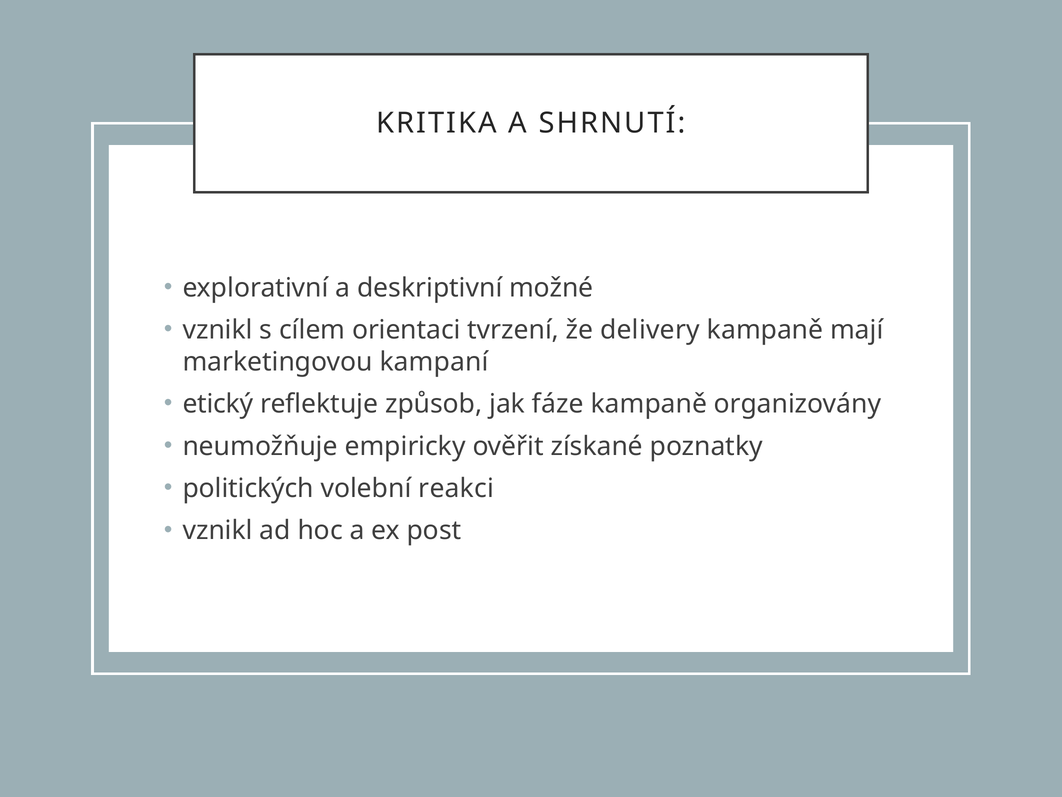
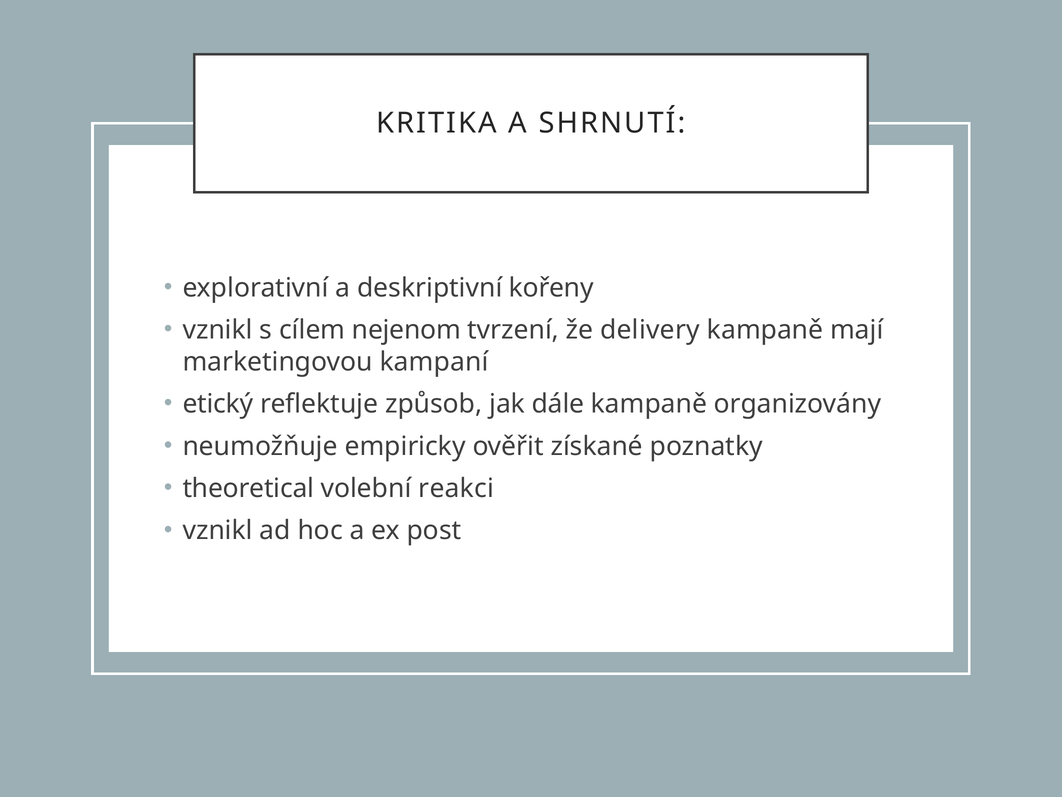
možné: možné -> kořeny
orientaci: orientaci -> nejenom
fáze: fáze -> dále
politických: politických -> theoretical
